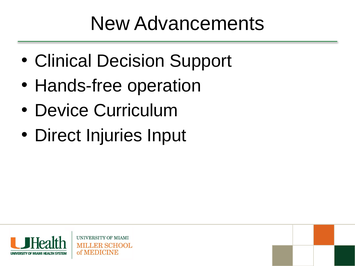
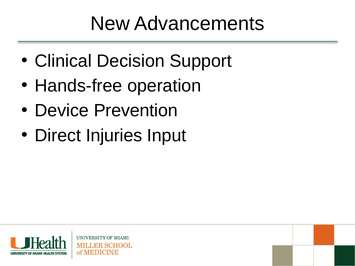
Curriculum: Curriculum -> Prevention
